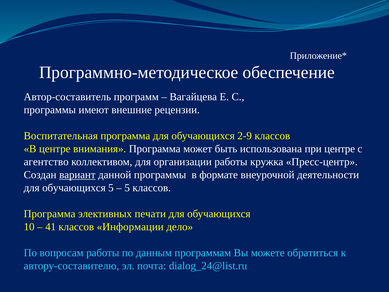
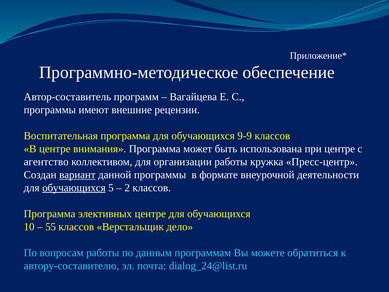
2-9: 2-9 -> 9-9
обучающихся at (74, 188) underline: none -> present
5 at (127, 188): 5 -> 2
элективных печати: печати -> центре
41: 41 -> 55
Информации: Информации -> Верстальщик
